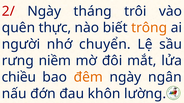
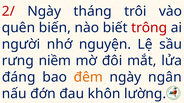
thực: thực -> biến
trông colour: orange -> red
chuyển: chuyển -> nguyện
chiều: chiều -> đáng
